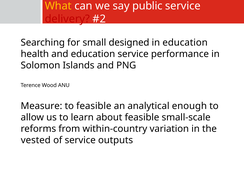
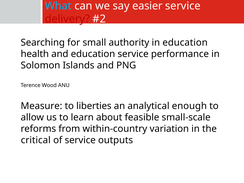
What colour: yellow -> light blue
public: public -> easier
designed: designed -> authority
to feasible: feasible -> liberties
vested: vested -> critical
